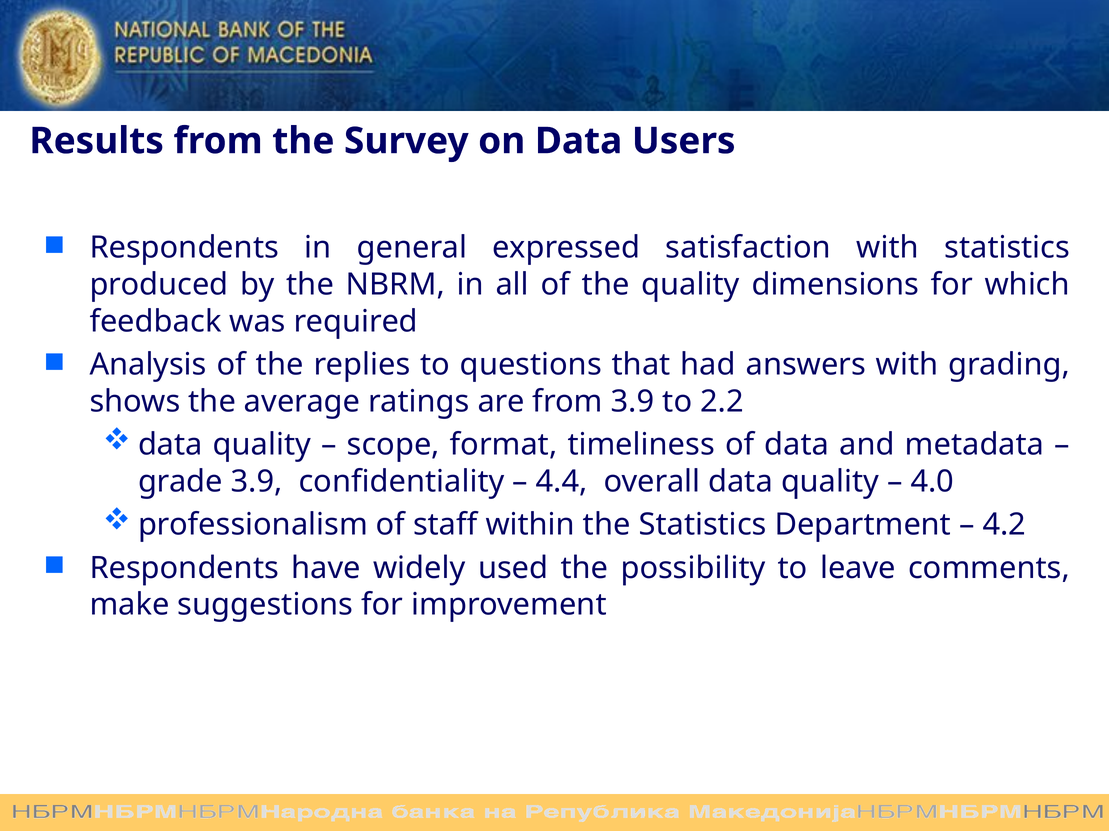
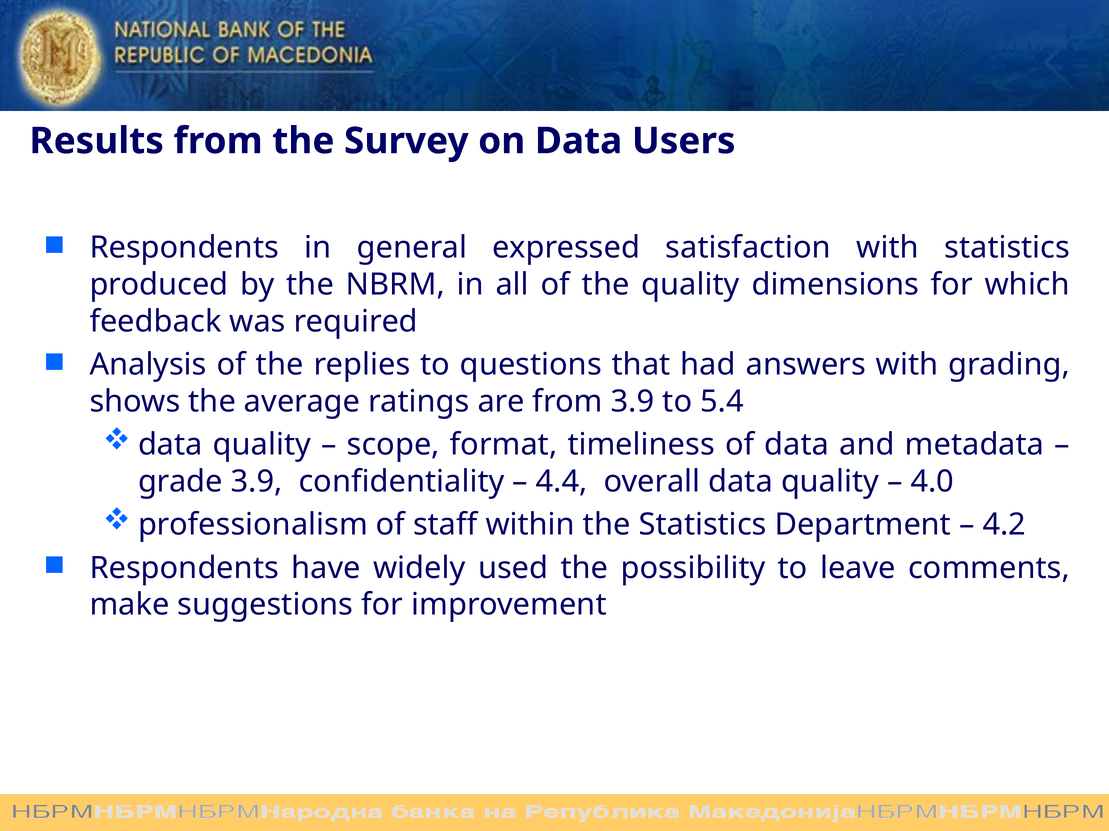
2.2: 2.2 -> 5.4
